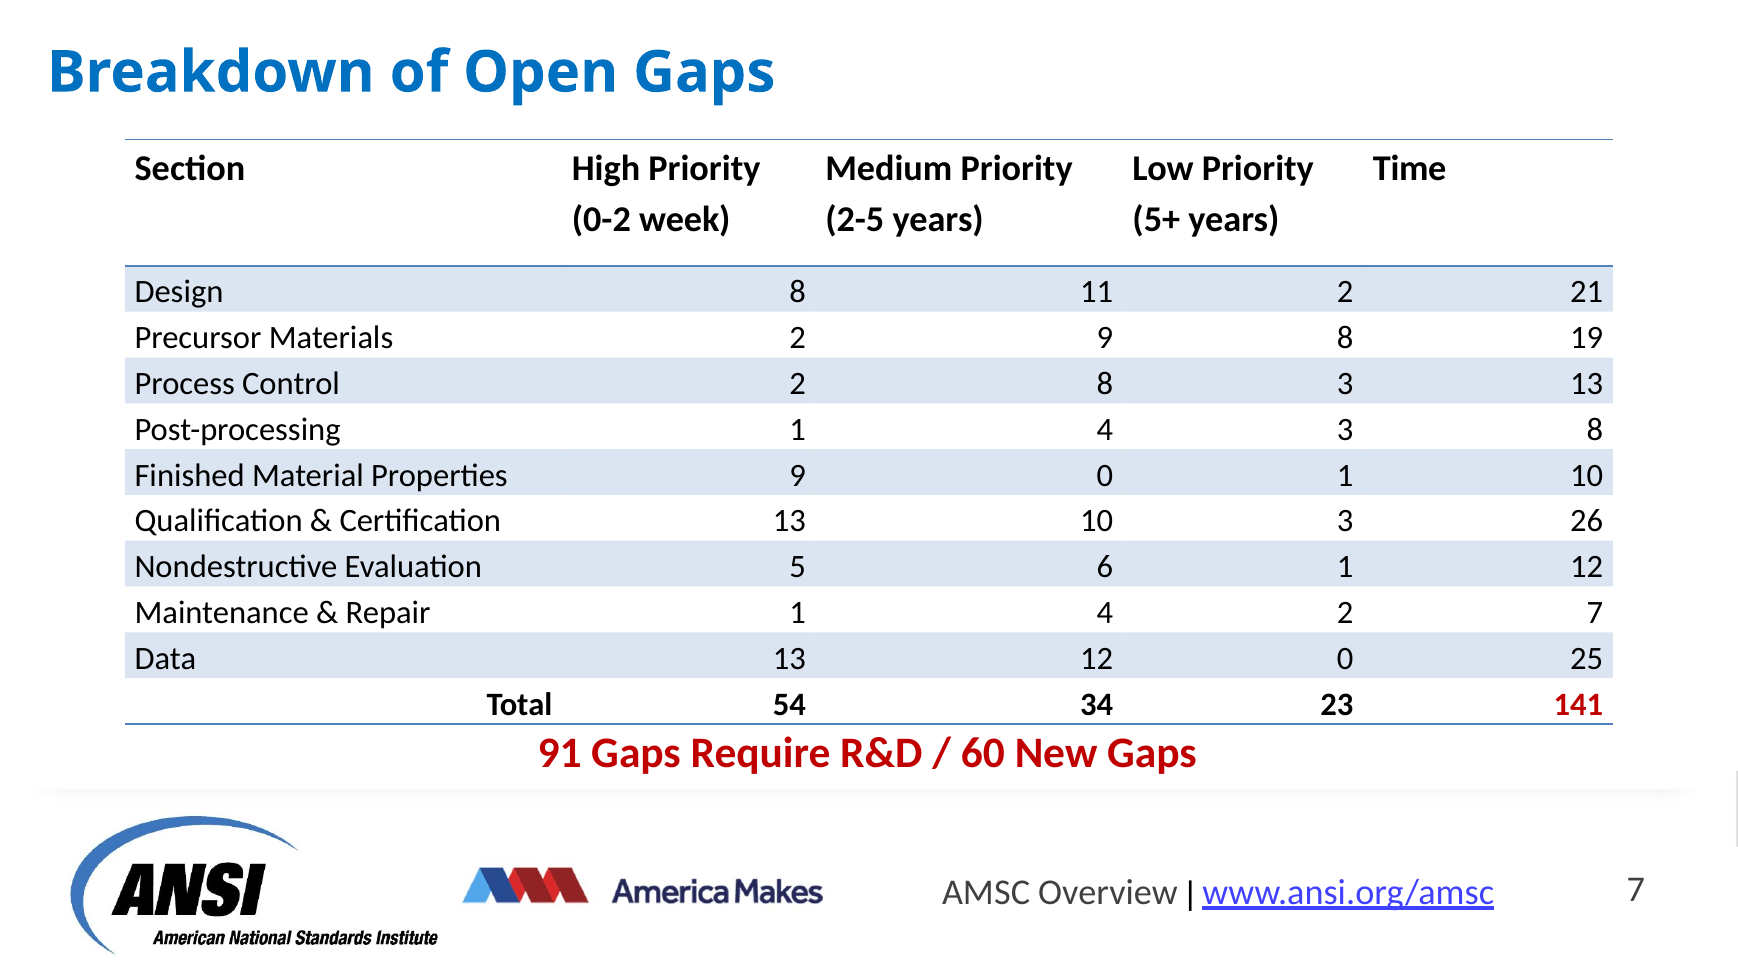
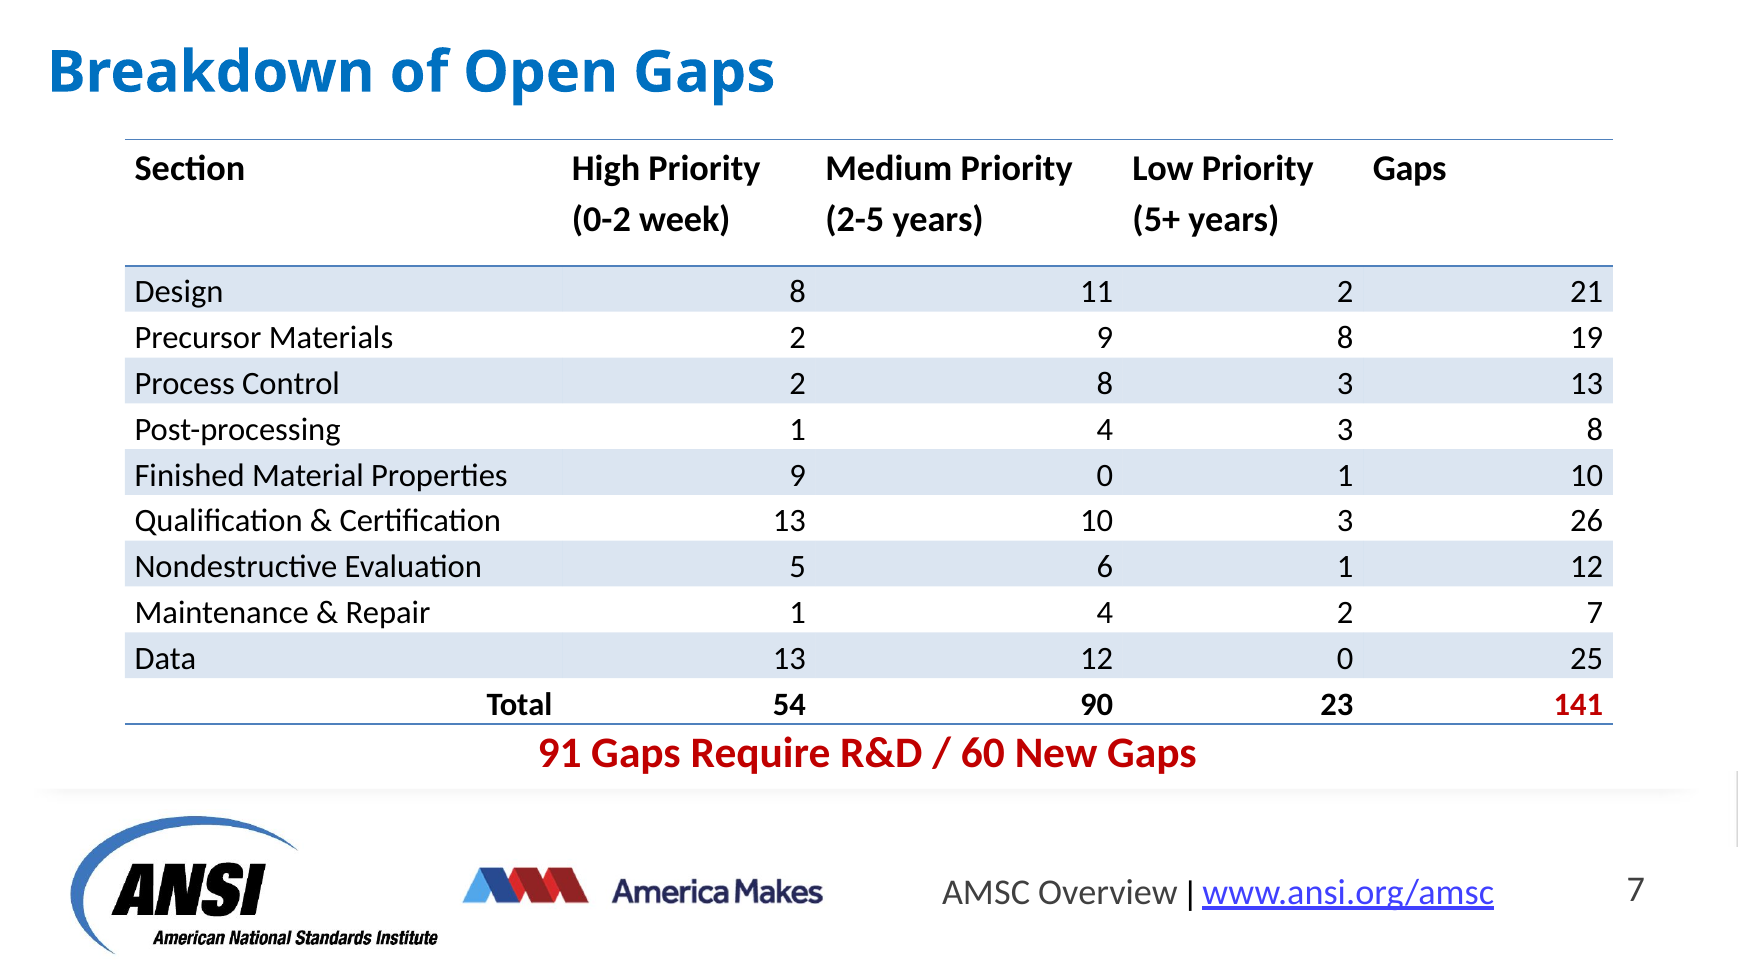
Time at (1410, 169): Time -> Gaps
34: 34 -> 90
